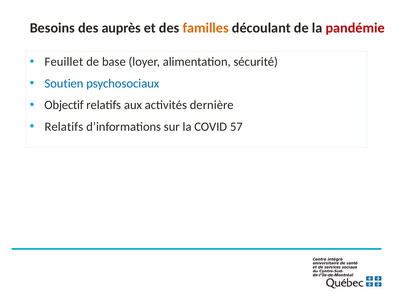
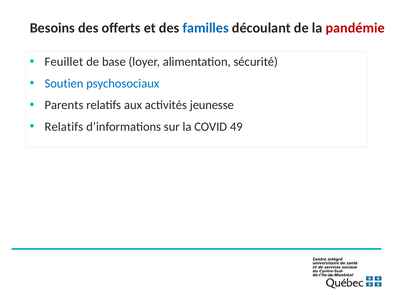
auprès: auprès -> offerts
familles colour: orange -> blue
Objectif: Objectif -> Parents
dernière: dernière -> jeunesse
57: 57 -> 49
